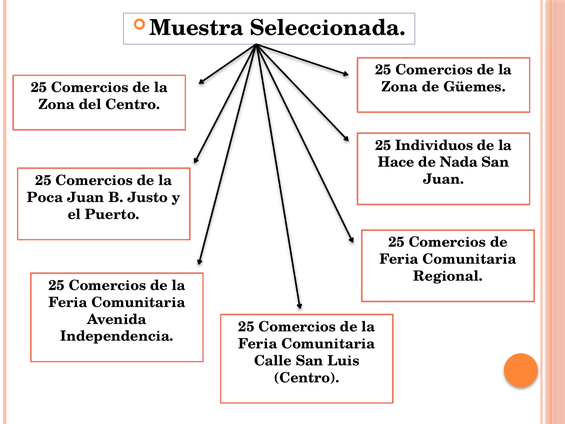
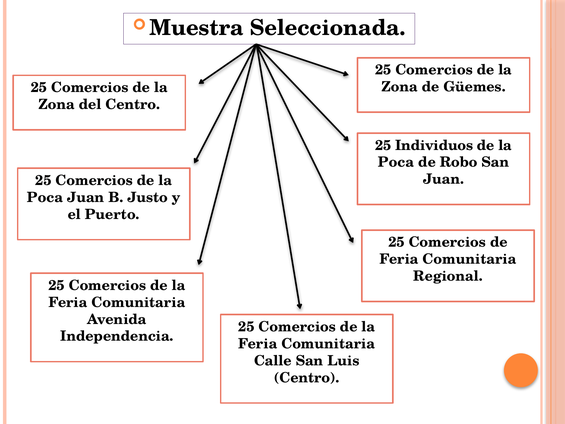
Hace at (396, 162): Hace -> Poca
Nada: Nada -> Robo
